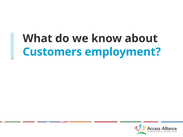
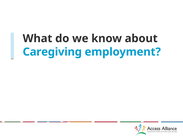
Customers: Customers -> Caregiving
